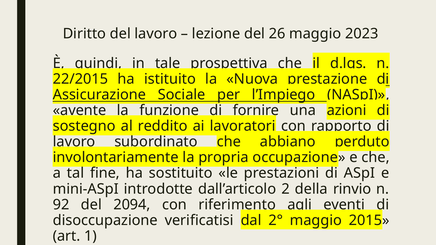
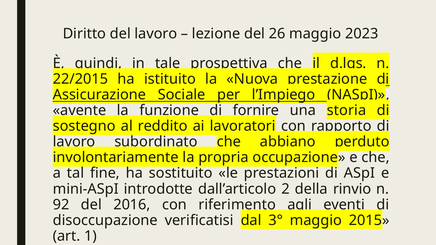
azioni: azioni -> storia
2094: 2094 -> 2016
2°: 2° -> 3°
